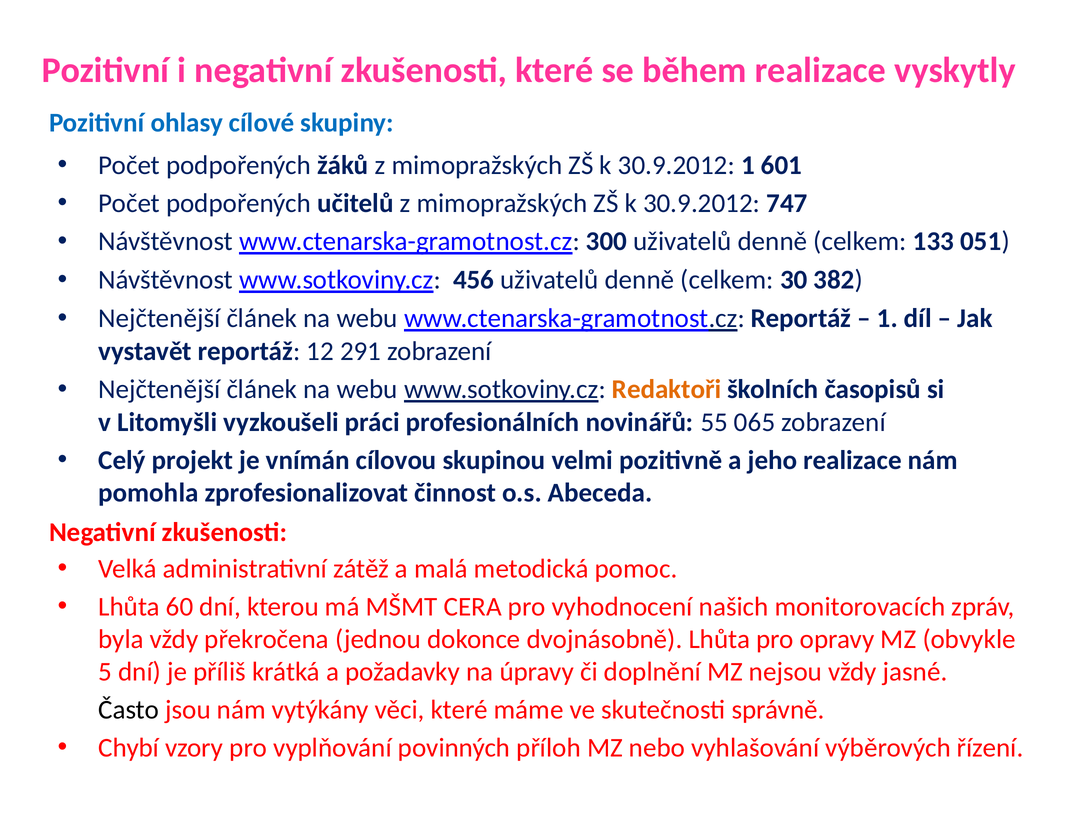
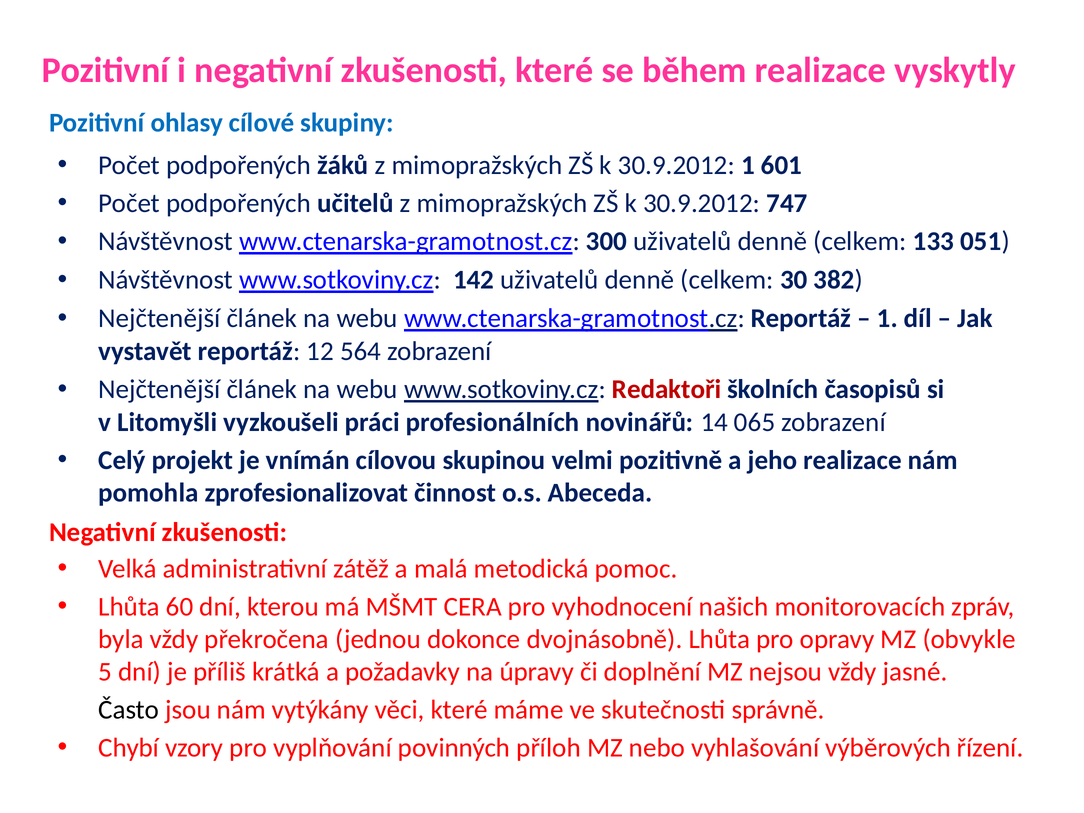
456: 456 -> 142
291: 291 -> 564
Redaktoři colour: orange -> red
55: 55 -> 14
